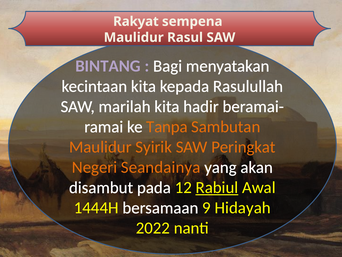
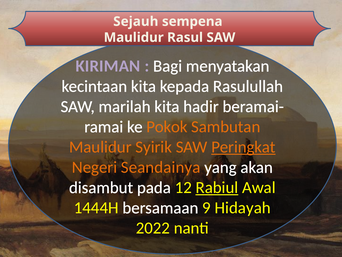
Rakyat: Rakyat -> Sejauh
BINTANG: BINTANG -> KIRIMAN
Tanpa: Tanpa -> Pokok
Peringkat underline: none -> present
